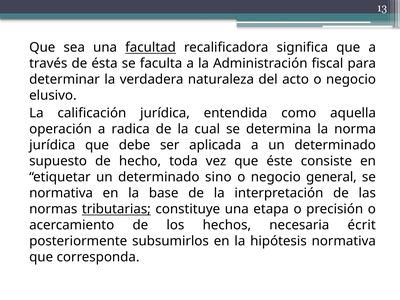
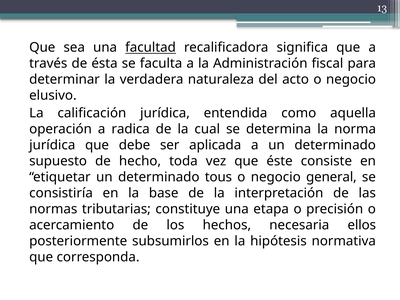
sino: sino -> tous
normativa at (61, 193): normativa -> consistiría
tributarias underline: present -> none
écrit: écrit -> ellos
